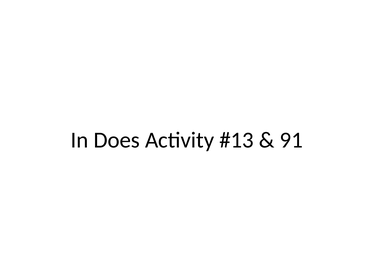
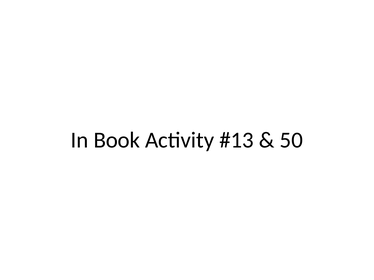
Does: Does -> Book
91: 91 -> 50
